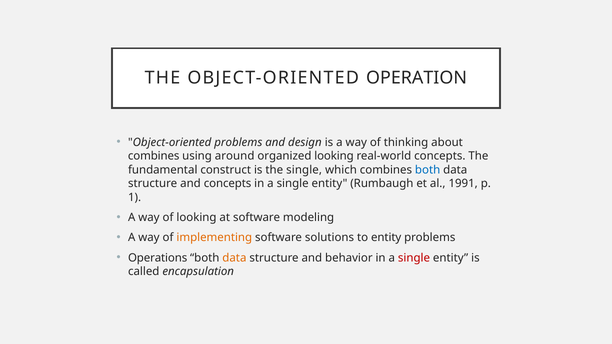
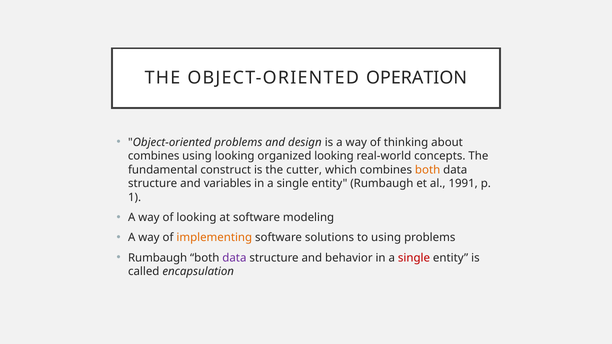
using around: around -> looking
the single: single -> cutter
both at (428, 170) colour: blue -> orange
and concepts: concepts -> variables
to entity: entity -> using
Operations at (158, 258): Operations -> Rumbaugh
data at (234, 258) colour: orange -> purple
